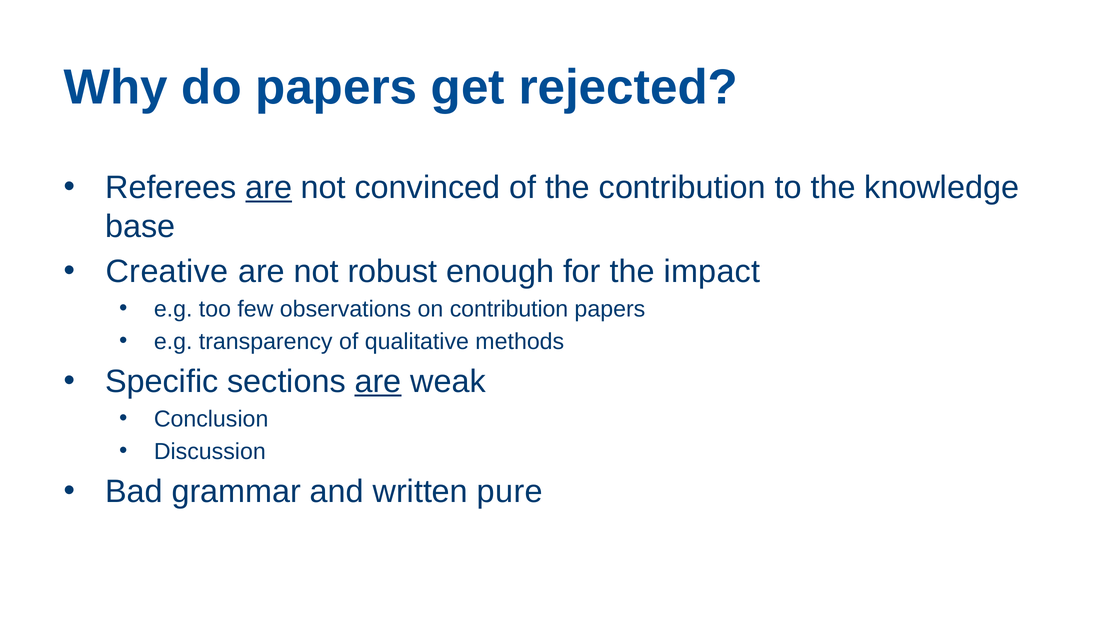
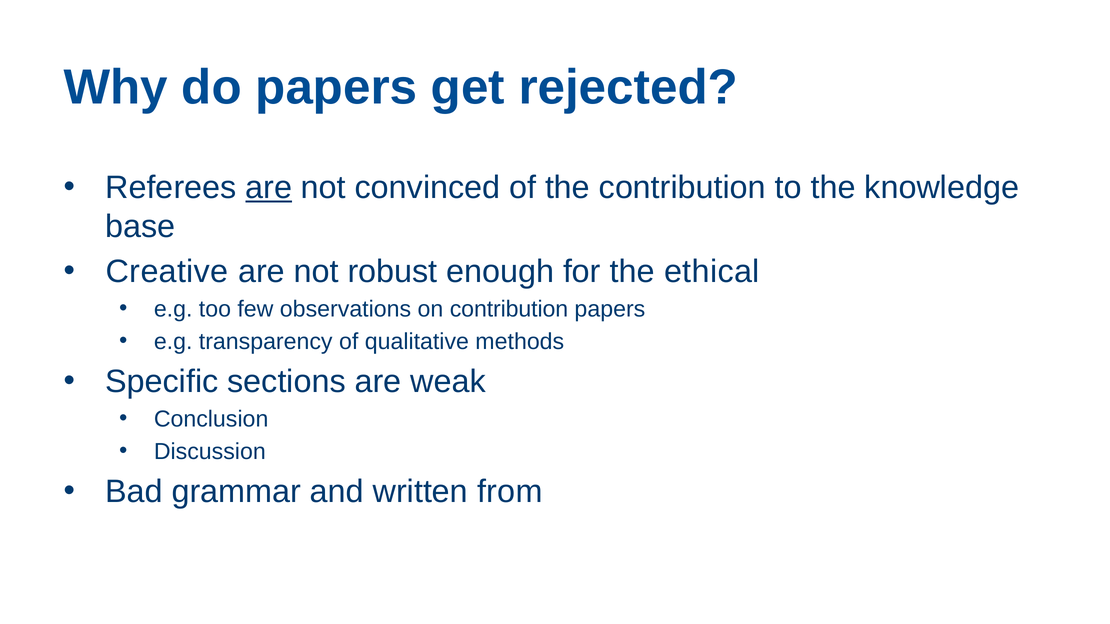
impact: impact -> ethical
are at (378, 382) underline: present -> none
pure: pure -> from
